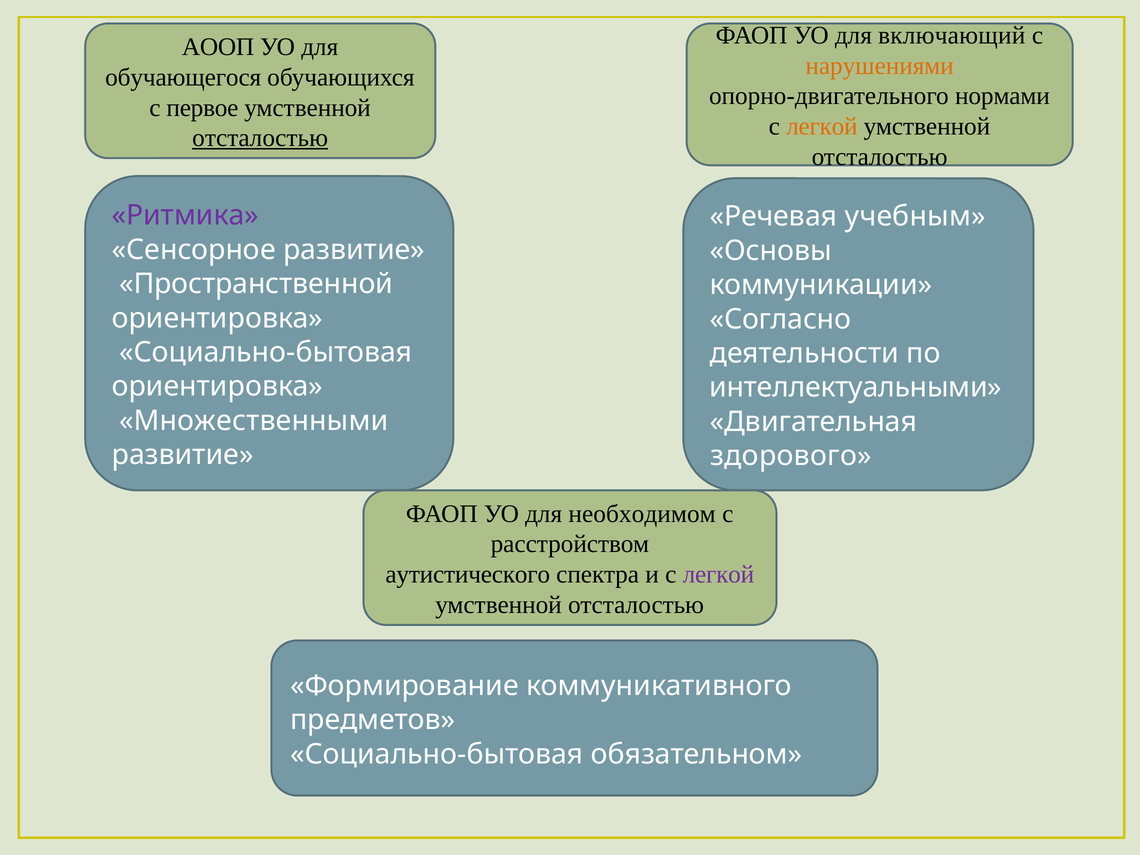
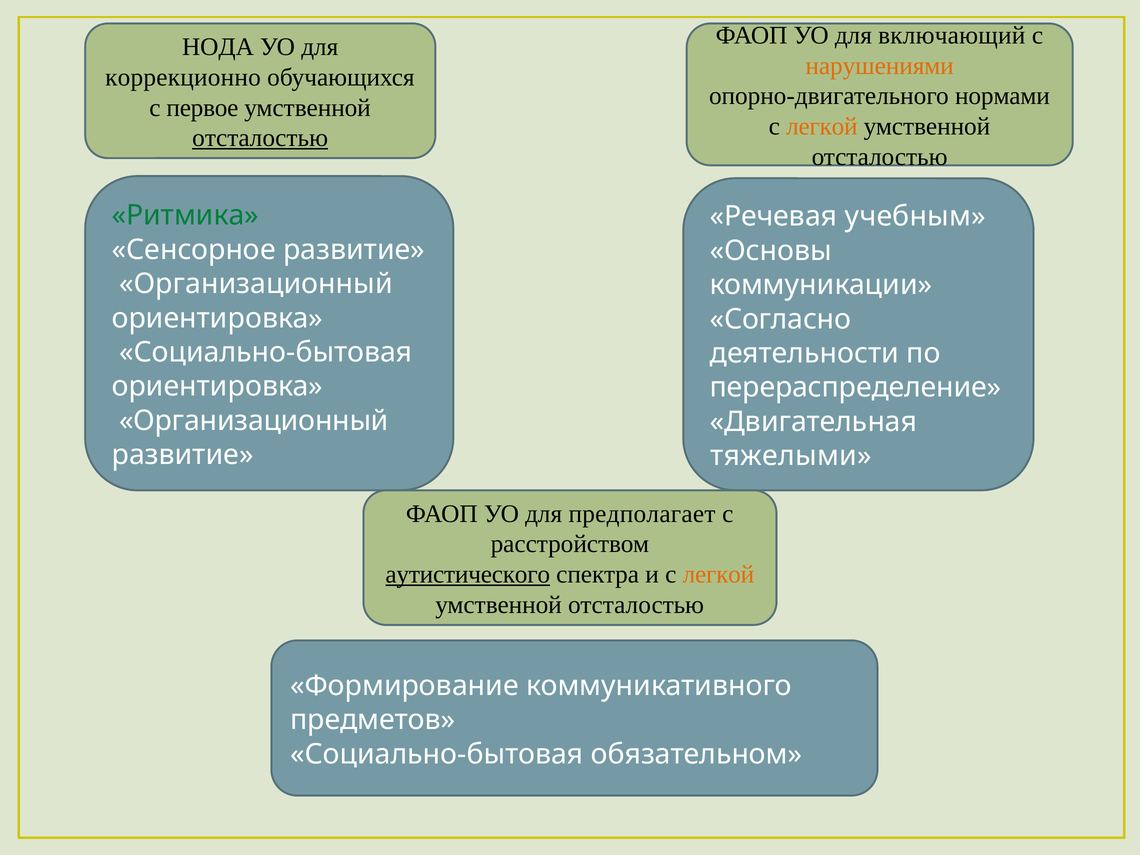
АООП: АООП -> НОДА
обучающегося: обучающегося -> коррекционно
Ритмика colour: purple -> green
Пространственной at (256, 284): Пространственной -> Организационный
интеллектуальными: интеллектуальными -> перераспределение
Множественными at (254, 421): Множественными -> Организационный
здорового: здорового -> тяжелыми
необходимом: необходимом -> предполагает
аутистического underline: none -> present
легкой at (718, 575) colour: purple -> orange
